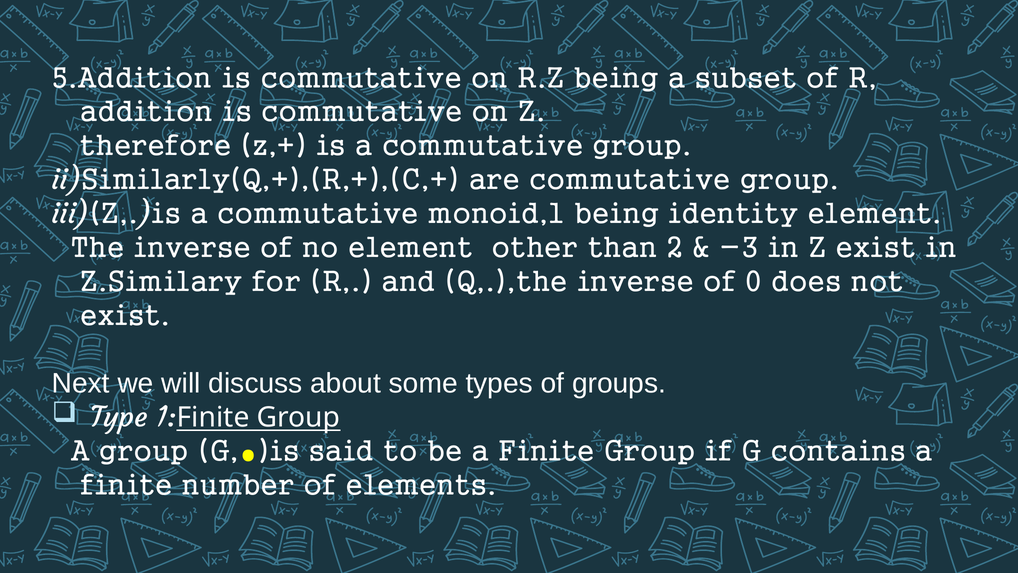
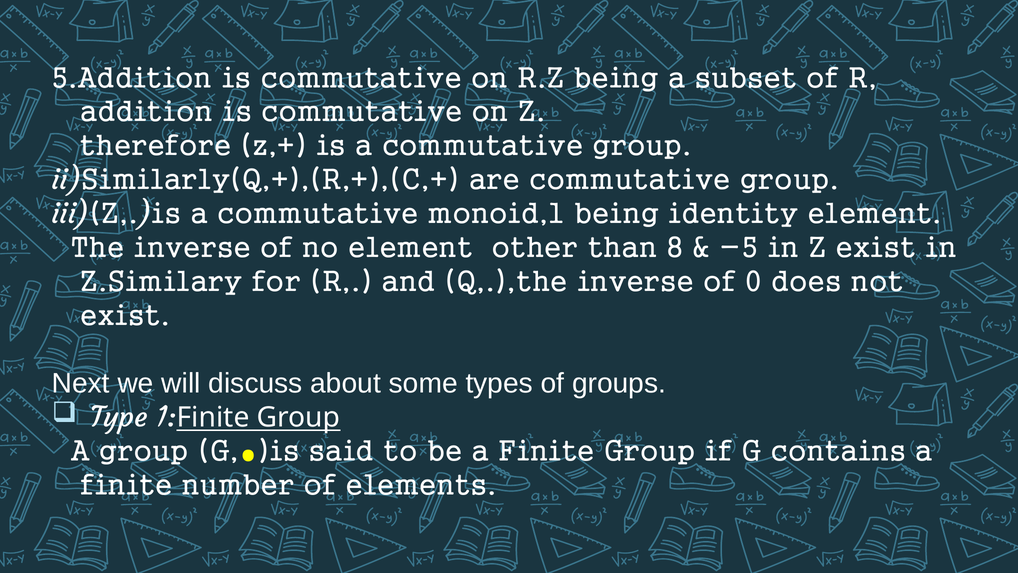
2: 2 -> 8
-3: -3 -> -5
